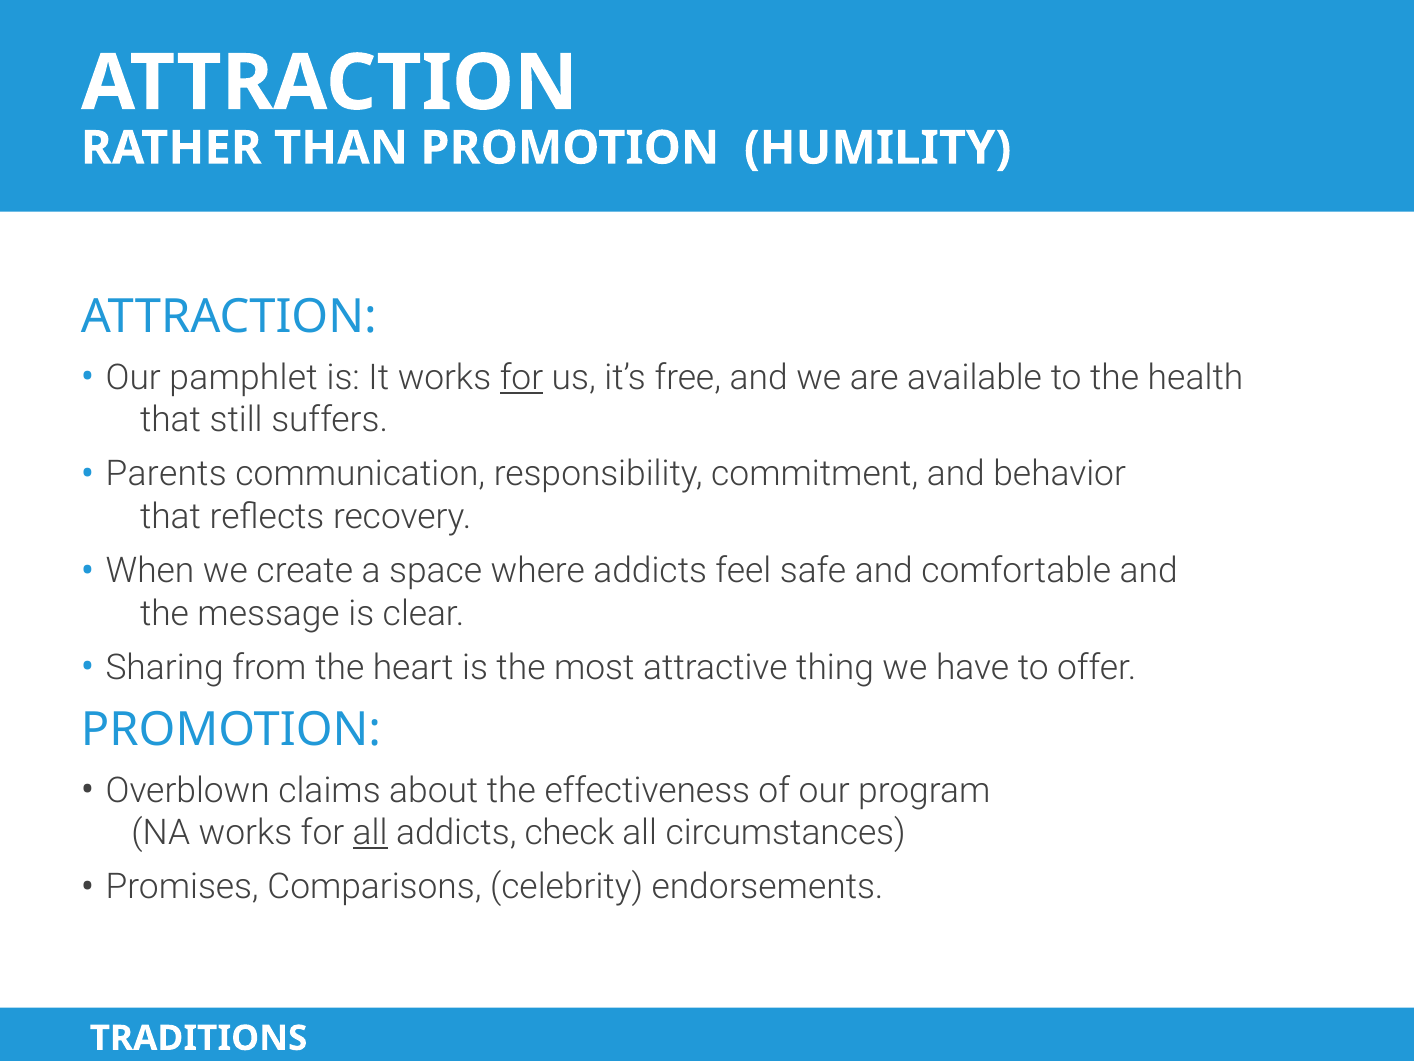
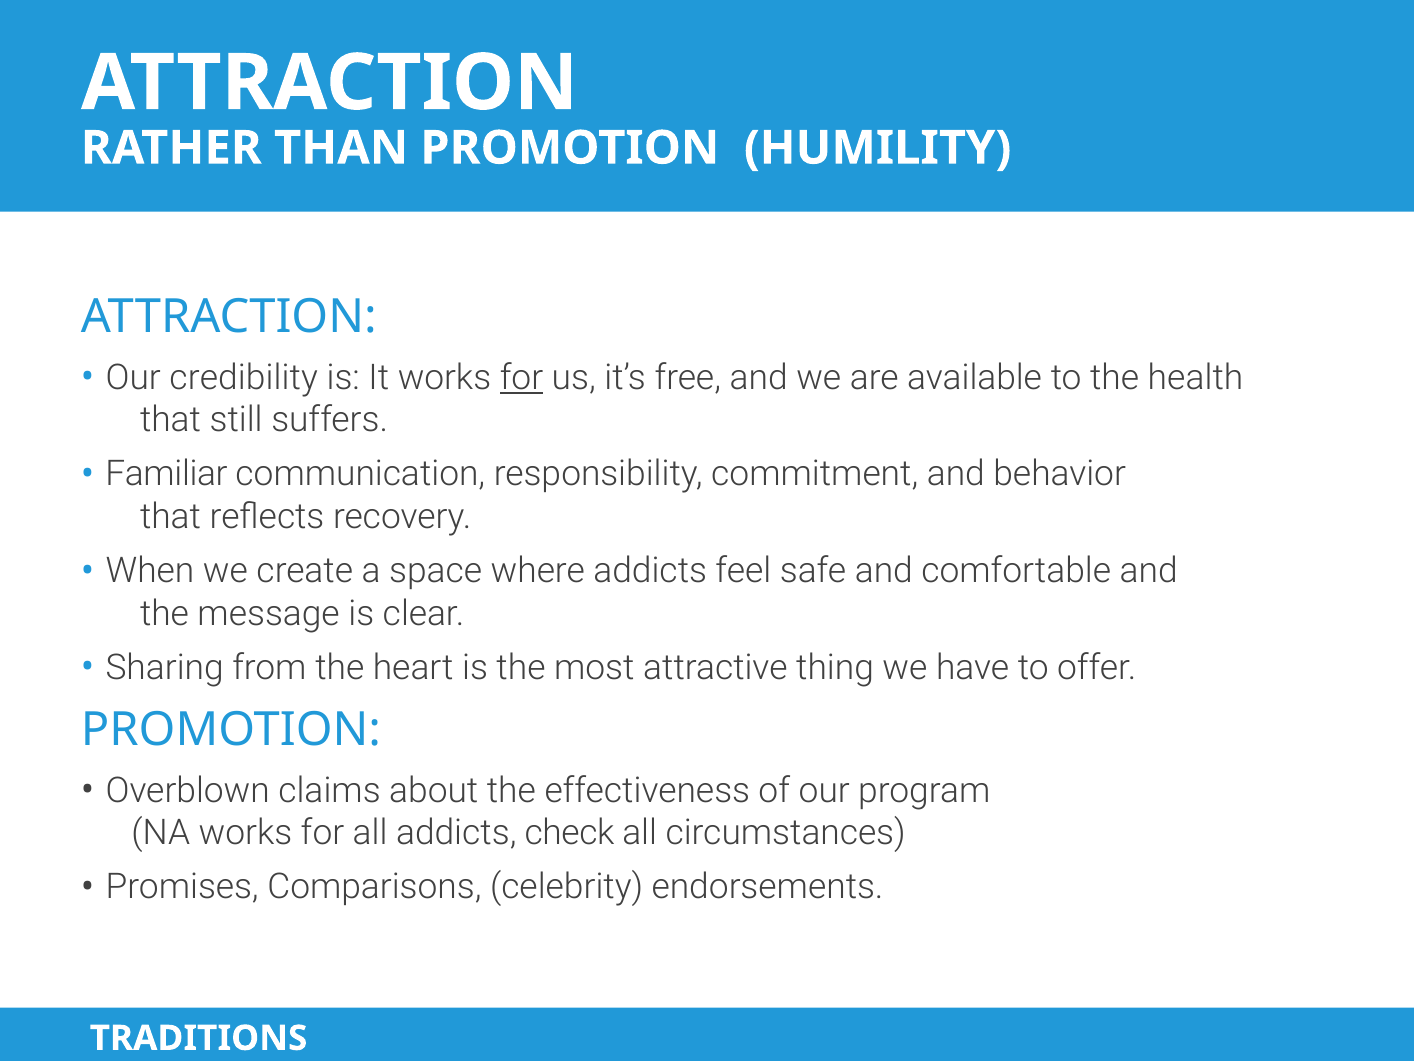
pamphlet: pamphlet -> credibility
Parents: Parents -> Familiar
all at (370, 832) underline: present -> none
